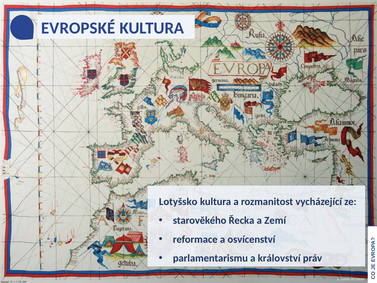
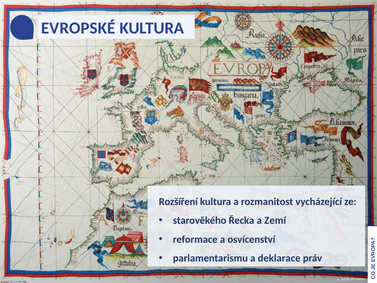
Lotyšsko: Lotyšsko -> Rozšíření
království: království -> deklarace
